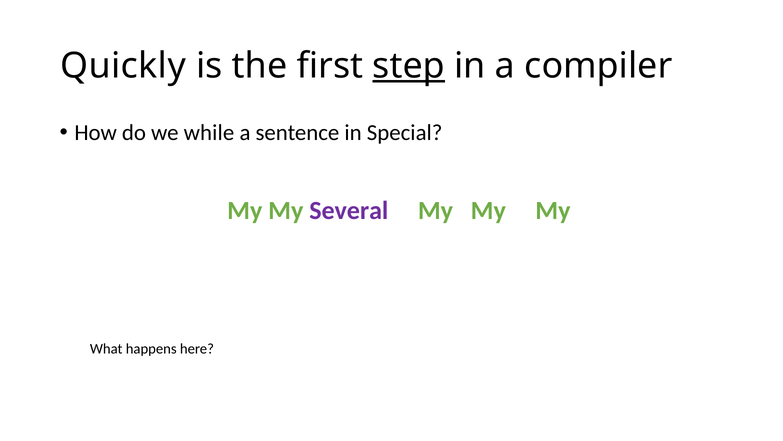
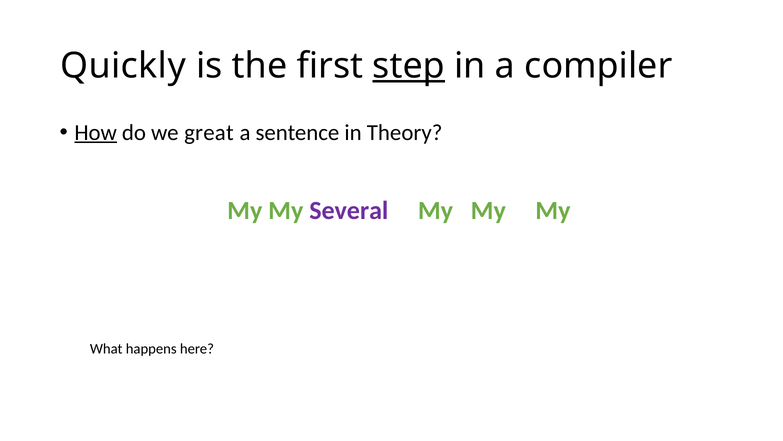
How underline: none -> present
while: while -> great
Special: Special -> Theory
